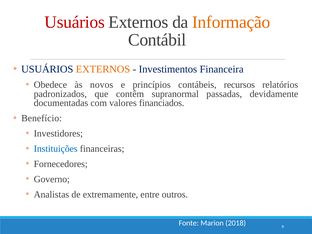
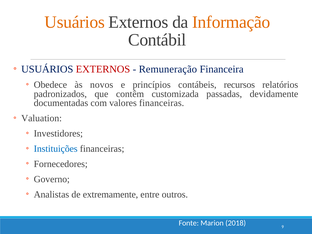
Usuários at (75, 22) colour: red -> orange
EXTERNOS at (103, 69) colour: orange -> red
Investimentos: Investimentos -> Remuneração
supranormal: supranormal -> customizada
valores financiados: financiados -> financeiras
Benefício: Benefício -> Valuation
